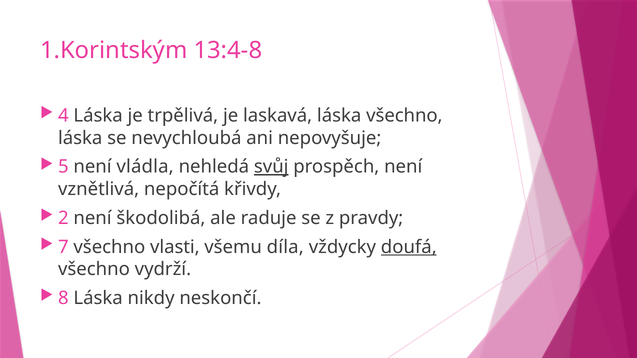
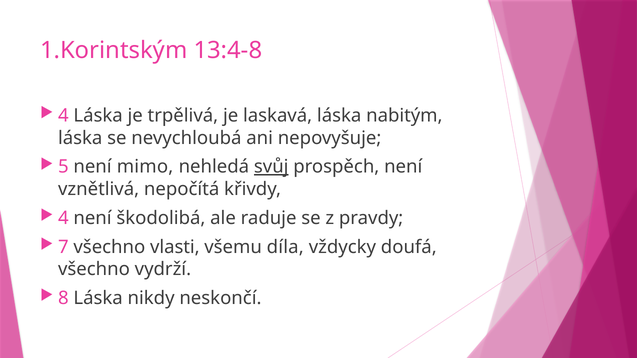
láska všechno: všechno -> nabitým
vládla: vládla -> mimo
2 at (63, 218): 2 -> 4
doufá underline: present -> none
